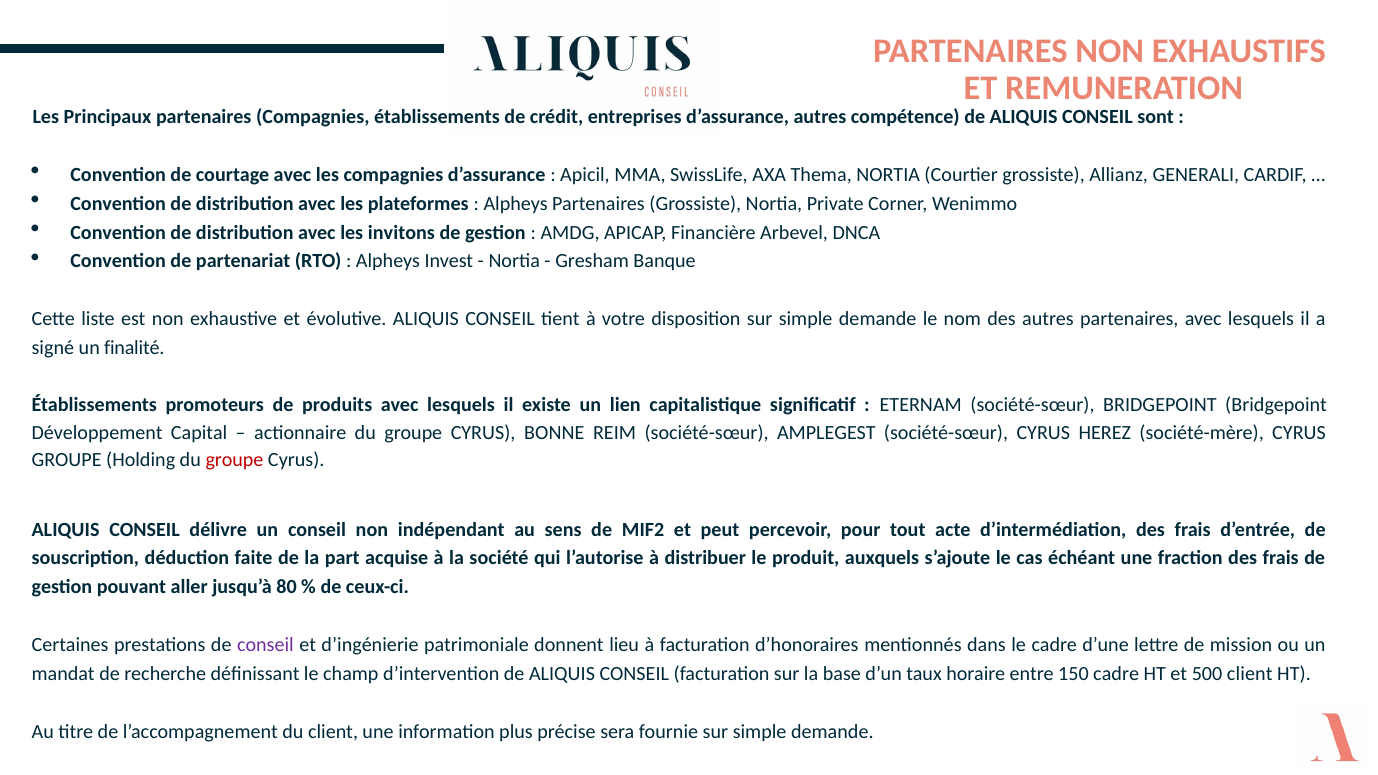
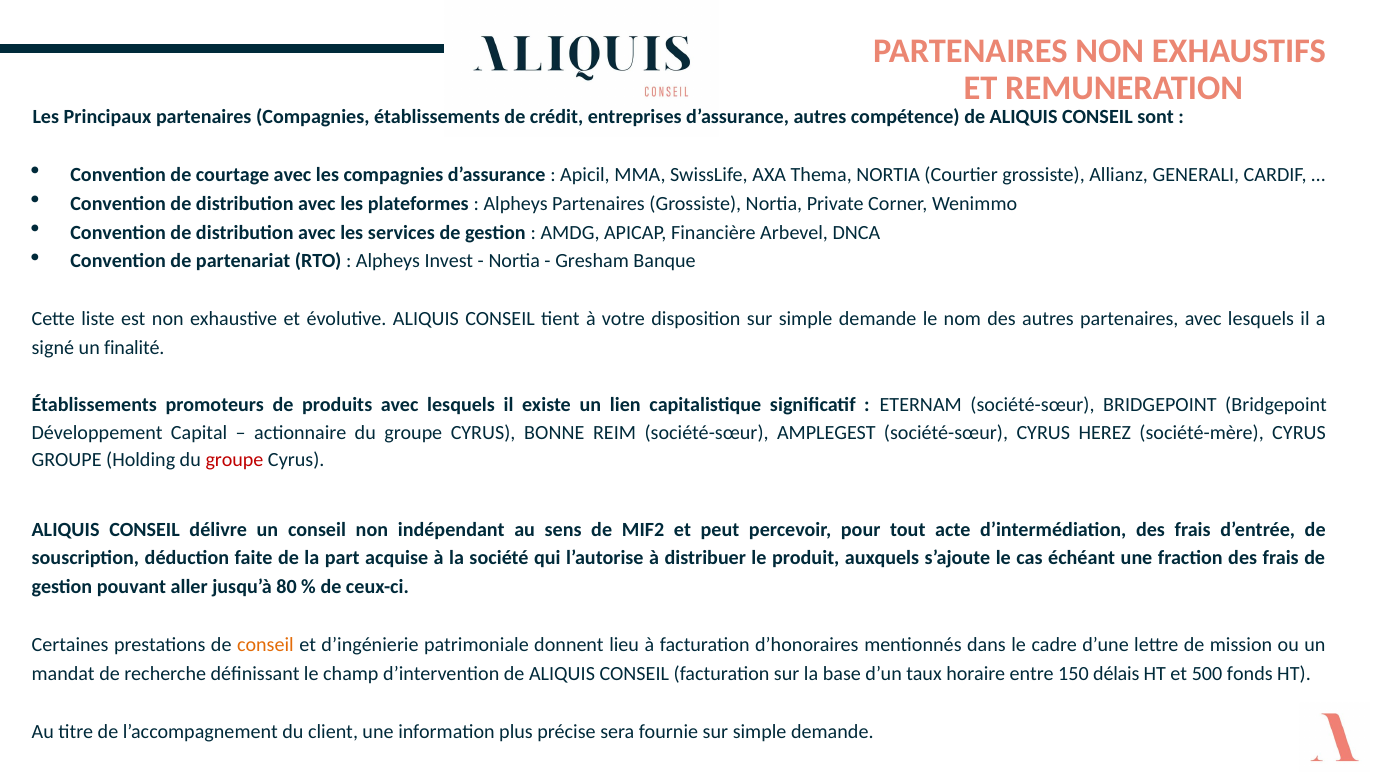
invitons: invitons -> services
conseil at (265, 645) colour: purple -> orange
150 cadre: cadre -> délais
500 client: client -> fonds
